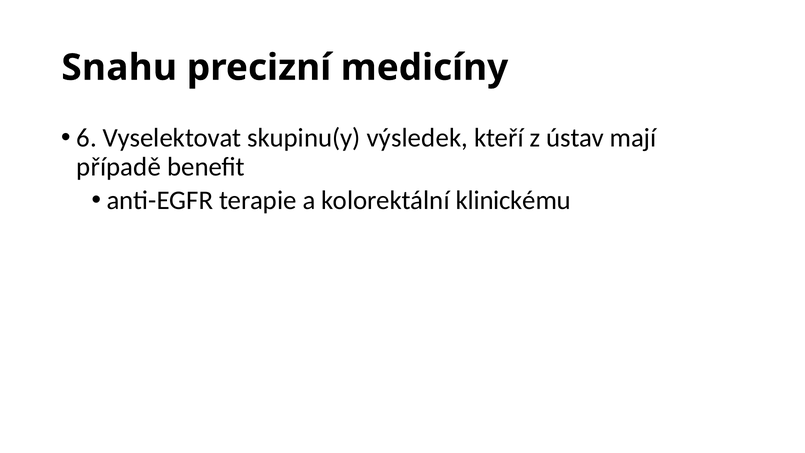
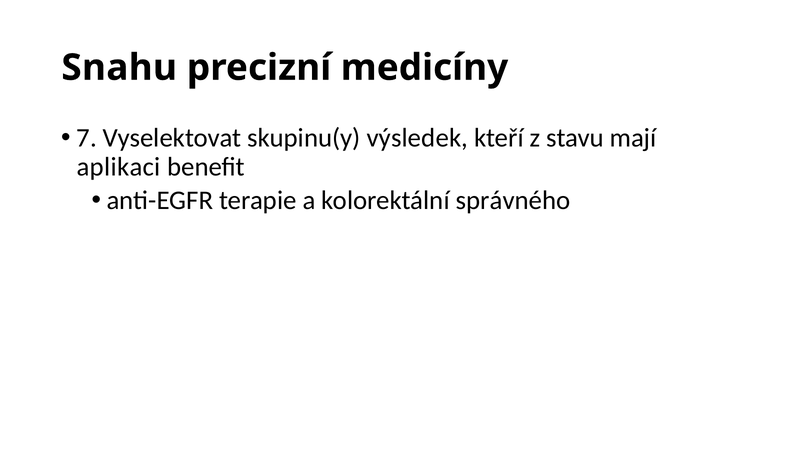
6: 6 -> 7
ústav: ústav -> stavu
případě: případě -> aplikaci
klinickému: klinickému -> správného
